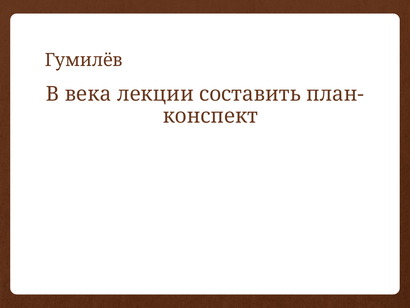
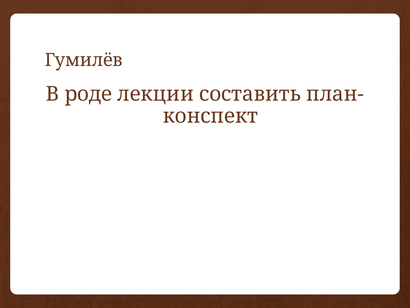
века: века -> роде
